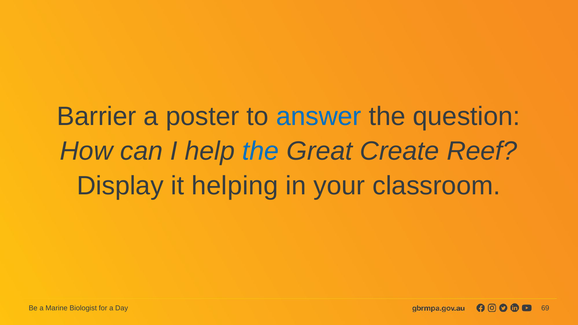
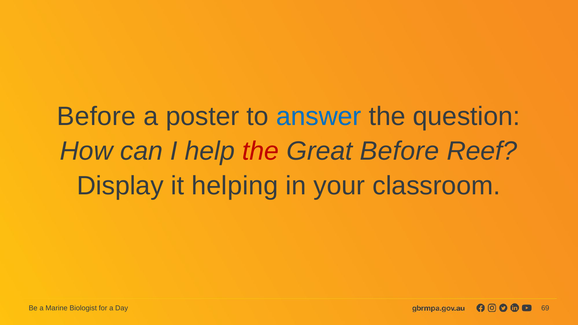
Barrier at (97, 116): Barrier -> Before
the at (261, 151) colour: blue -> red
Great Create: Create -> Before
